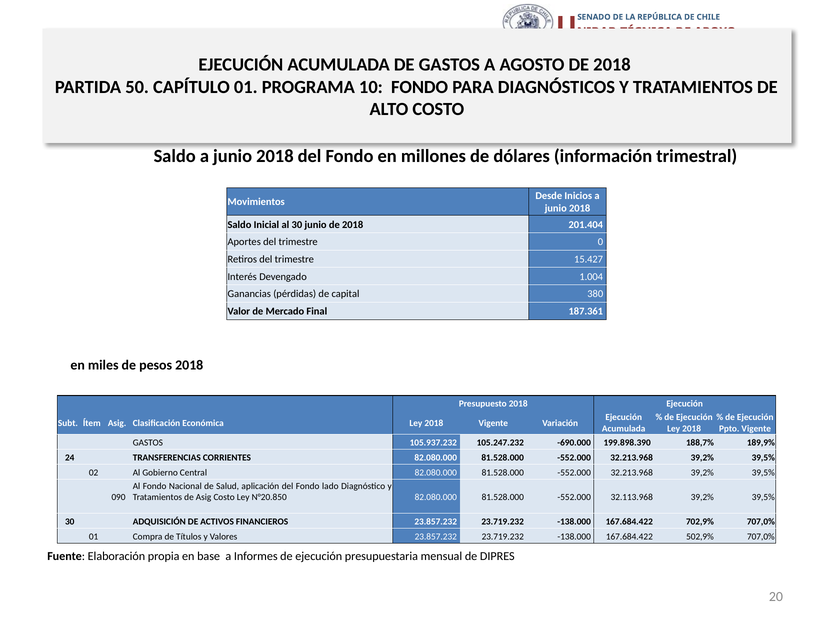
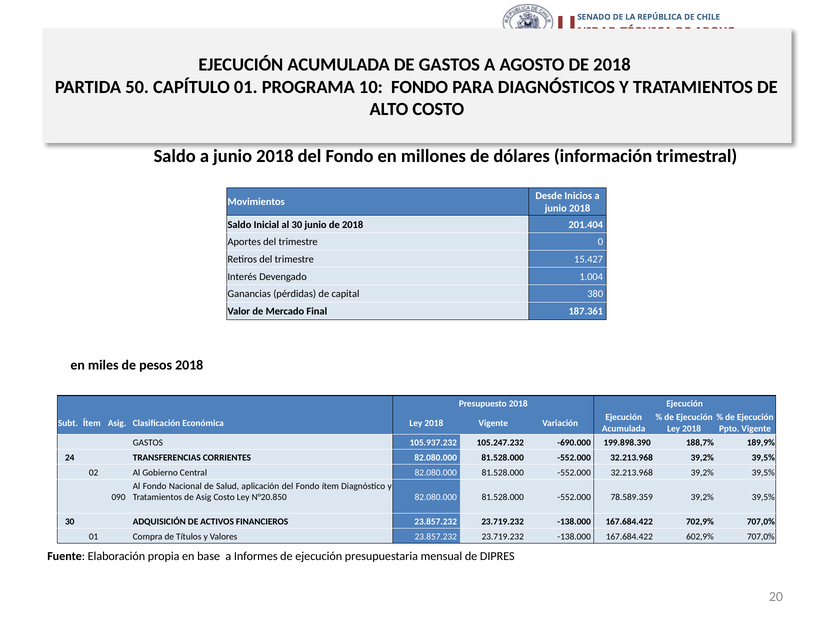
Fondo lado: lado -> ítem
32.113.968: 32.113.968 -> 78.589.359
502,9%: 502,9% -> 602,9%
